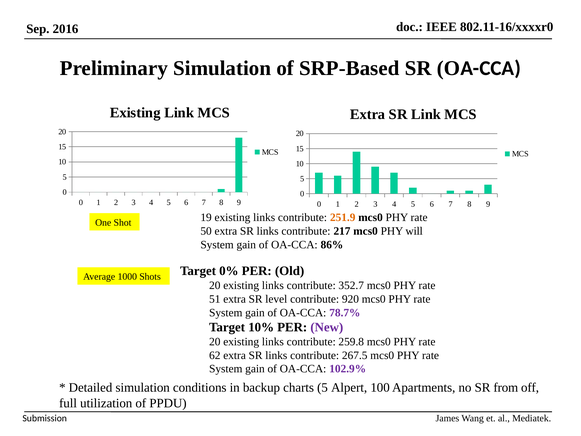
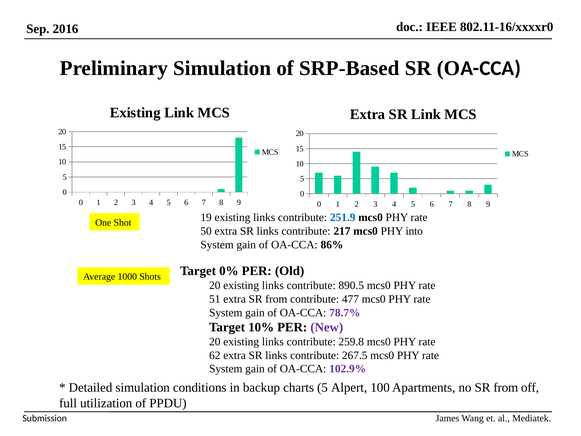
251.9 colour: orange -> blue
will: will -> into
352.7: 352.7 -> 890.5
extra SR level: level -> from
920: 920 -> 477
